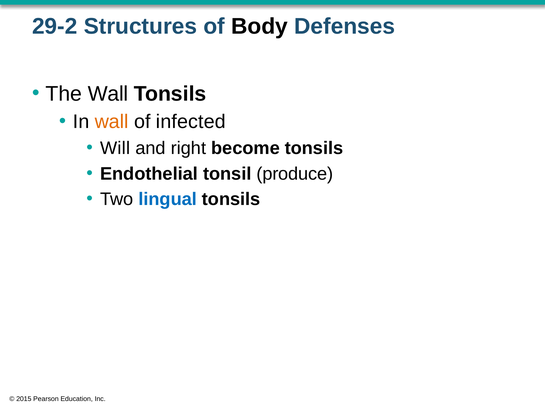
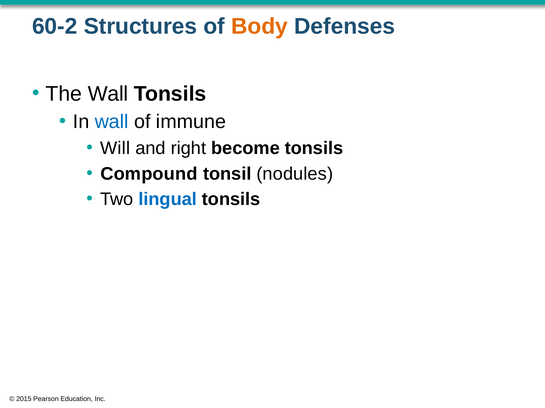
29-2: 29-2 -> 60-2
Body colour: black -> orange
wall at (112, 122) colour: orange -> blue
infected: infected -> immune
Endothelial: Endothelial -> Compound
produce: produce -> nodules
